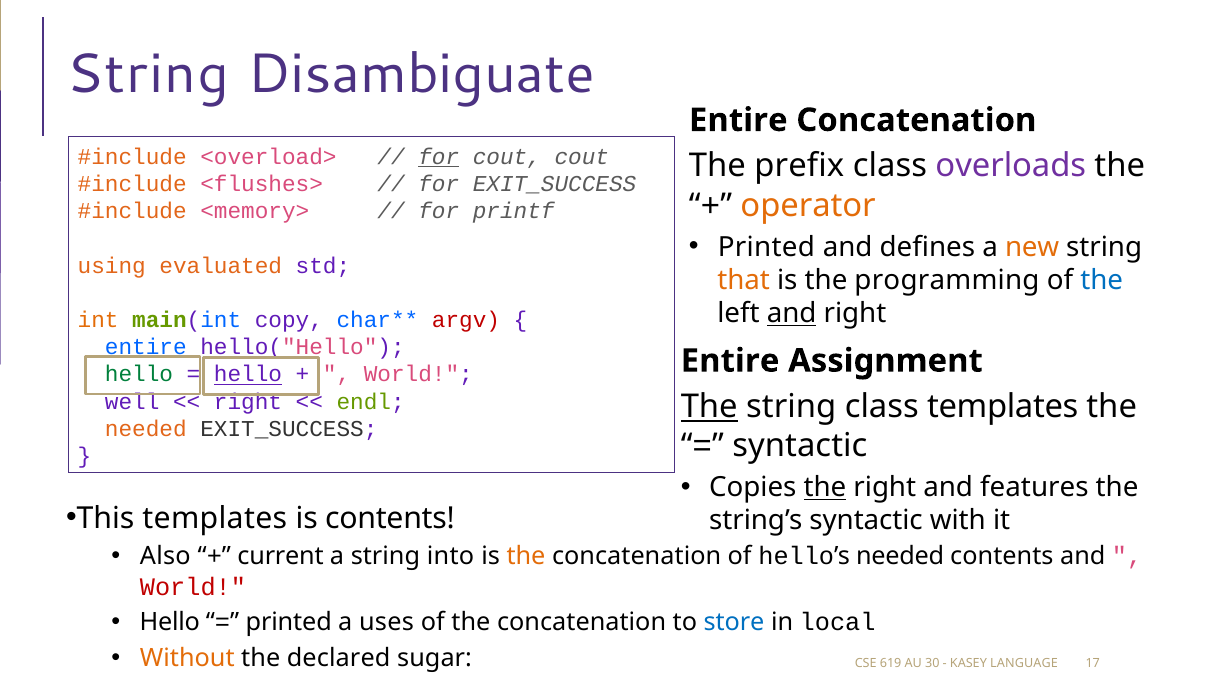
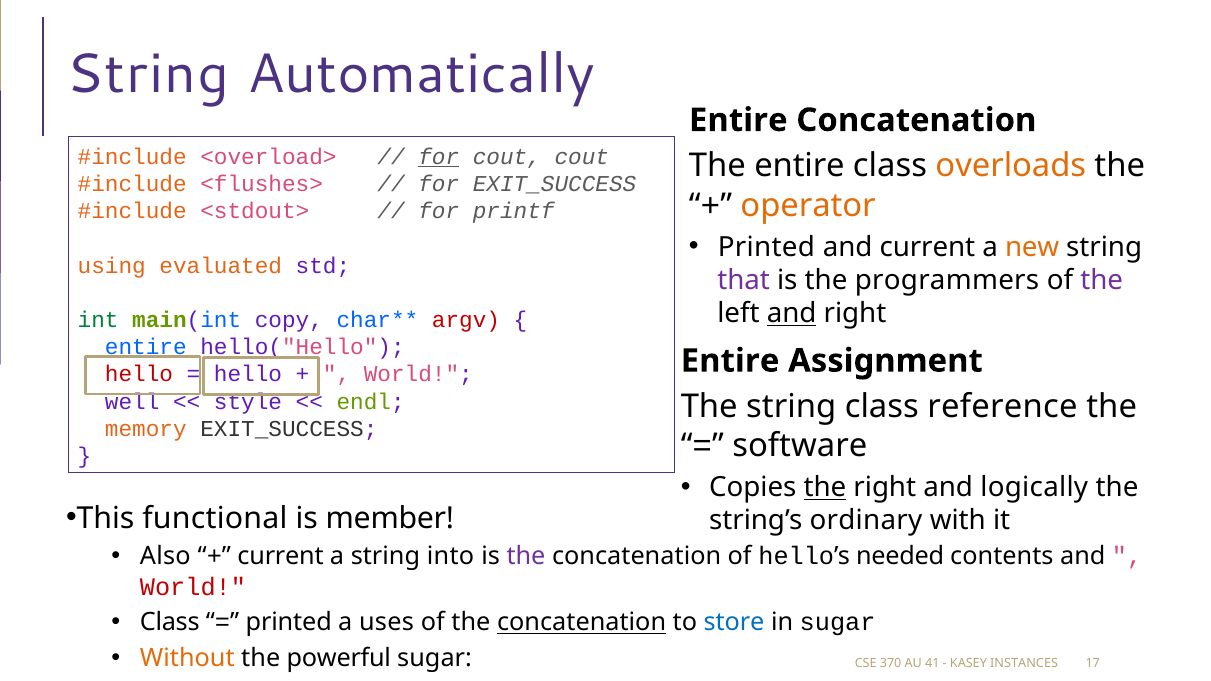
Disambiguate: Disambiguate -> Automatically
The prefix: prefix -> entire
overloads colour: purple -> orange
<memory>: <memory> -> <stdout>
and defines: defines -> current
that colour: orange -> purple
programming: programming -> programmers
the at (1102, 280) colour: blue -> purple
int colour: orange -> green
hello at (139, 375) colour: green -> red
hello at (248, 375) underline: present -> none
right at (248, 402): right -> style
The at (709, 407) underline: present -> none
class templates: templates -> reference
needed at (146, 429): needed -> memory
syntactic at (800, 446): syntactic -> software
features: features -> logically
This templates: templates -> functional
is contents: contents -> member
string’s syntactic: syntactic -> ordinary
the at (526, 557) colour: orange -> purple
Hello at (170, 623): Hello -> Class
concatenation at (582, 623) underline: none -> present
in local: local -> sugar
declared: declared -> powerful
619: 619 -> 370
30: 30 -> 41
LANGUAGE: LANGUAGE -> INSTANCES
